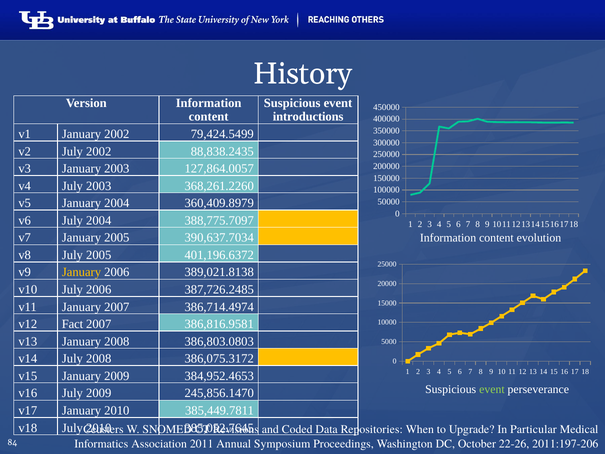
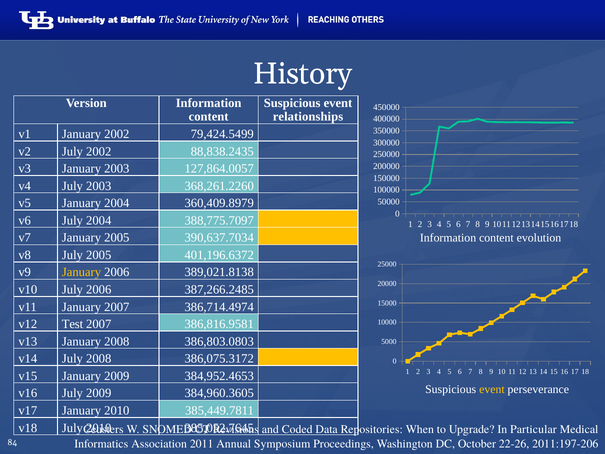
introductions: introductions -> relationships
387,726.2485: 387,726.2485 -> 387,266.2485
Fact: Fact -> Test
event at (492, 389) colour: light green -> yellow
245,856.1470: 245,856.1470 -> 384,960.3605
